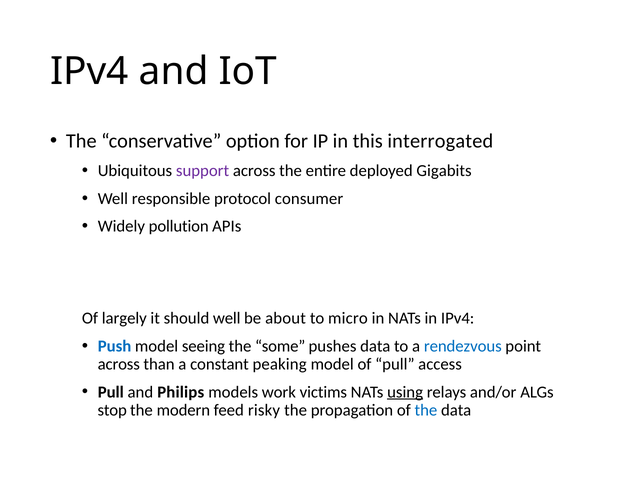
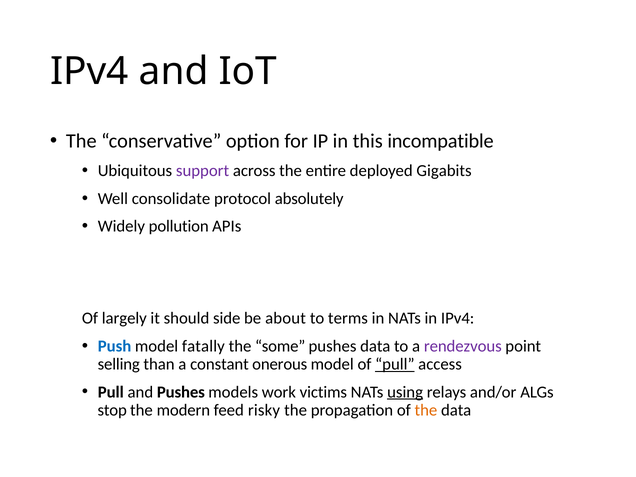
interrogated: interrogated -> incompatible
responsible: responsible -> consolidate
consumer: consumer -> absolutely
should well: well -> side
micro: micro -> terms
seeing: seeing -> fatally
rendezvous colour: blue -> purple
across at (119, 364): across -> selling
peaking: peaking -> onerous
pull at (395, 364) underline: none -> present
and Philips: Philips -> Pushes
the at (426, 410) colour: blue -> orange
